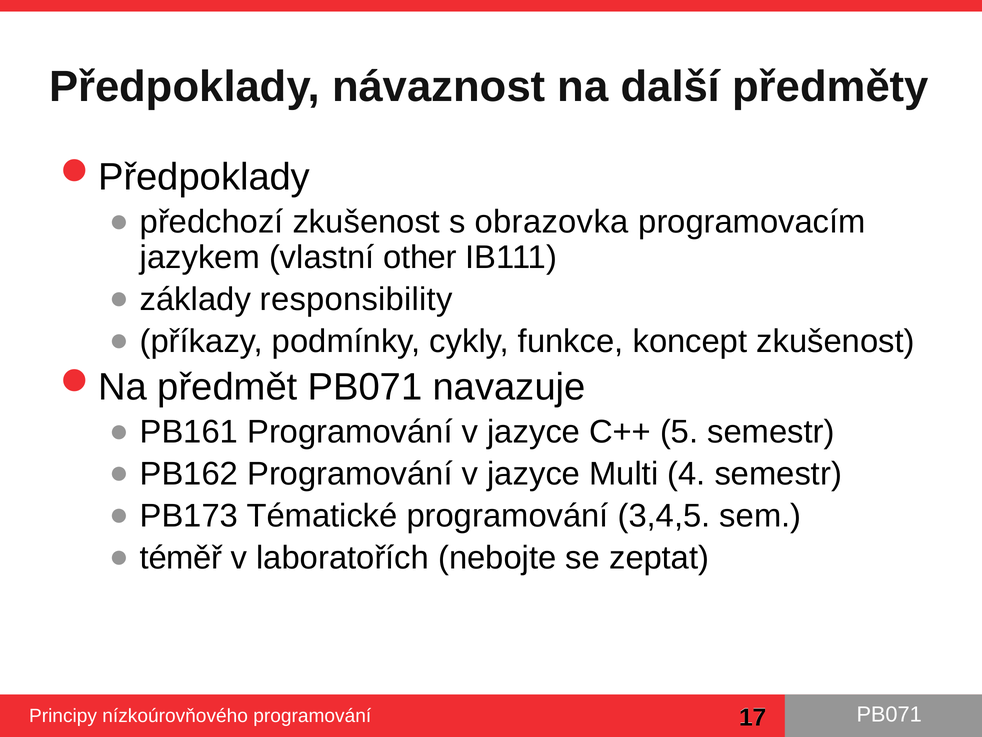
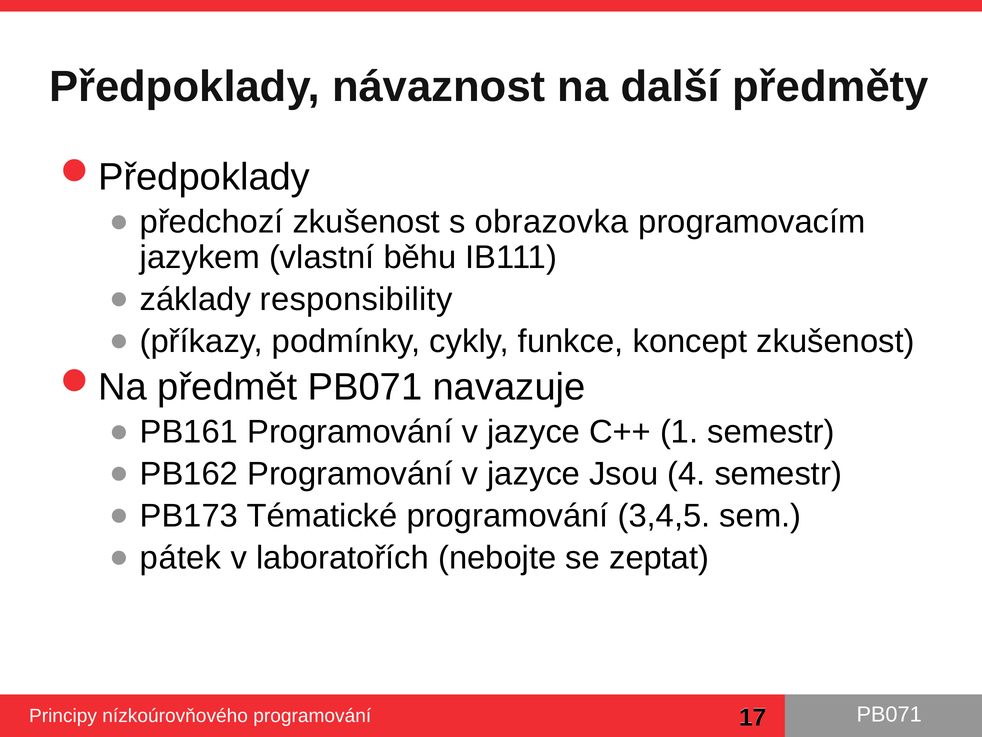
other: other -> běhu
5: 5 -> 1
Multi: Multi -> Jsou
téměř: téměř -> pátek
